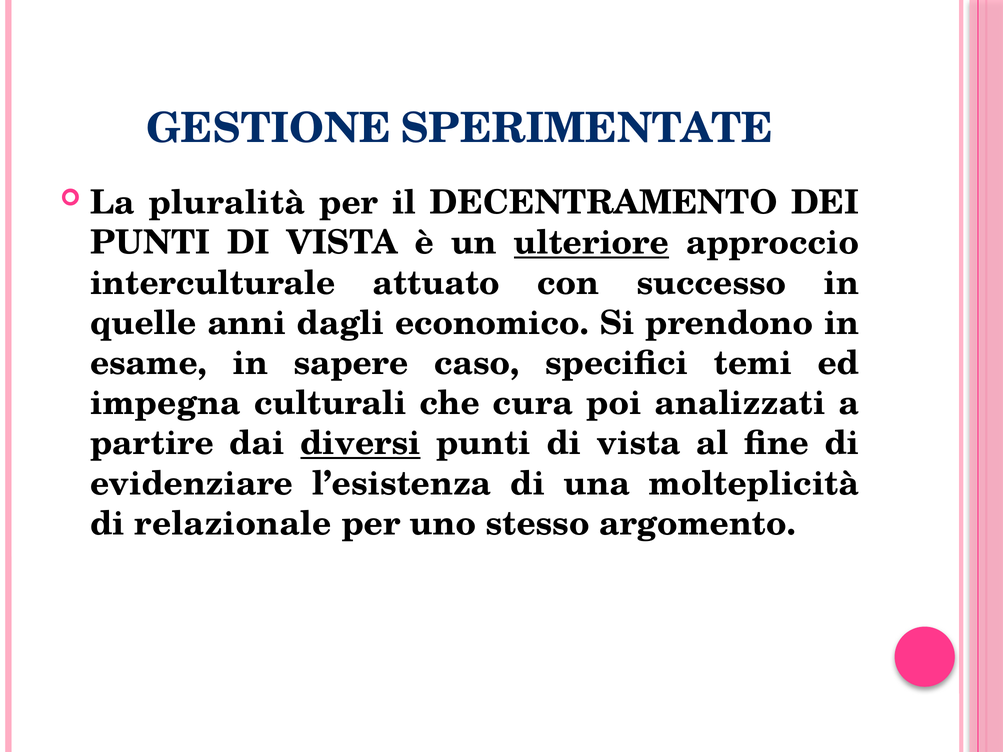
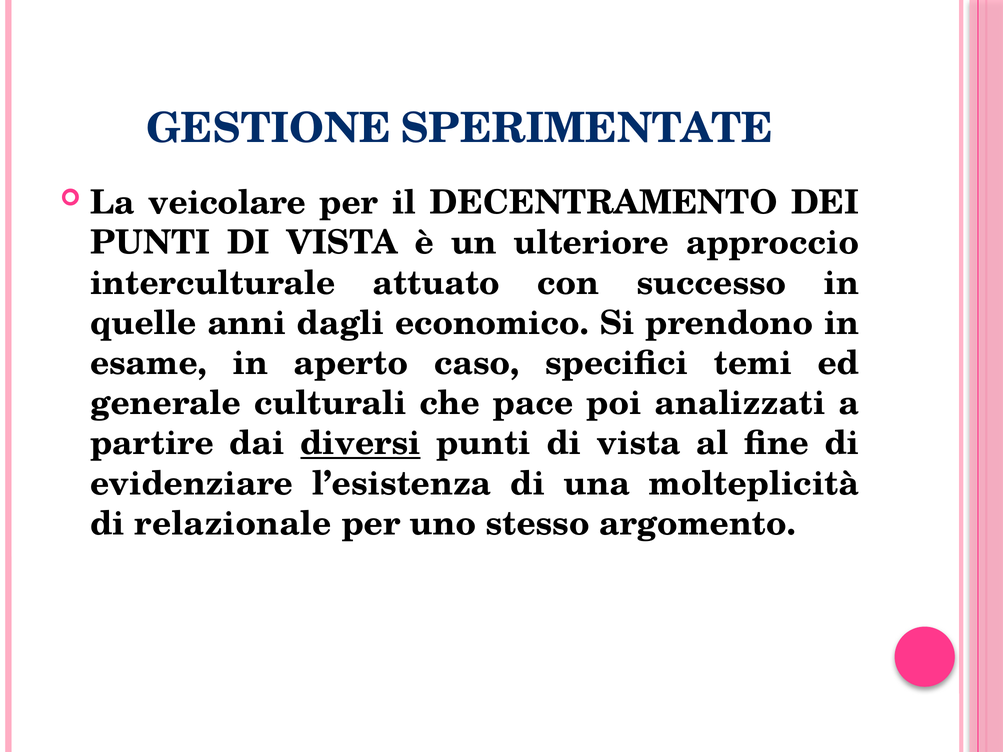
pluralità: pluralità -> veicolare
ulteriore underline: present -> none
sapere: sapere -> aperto
impegna: impegna -> generale
cura: cura -> pace
